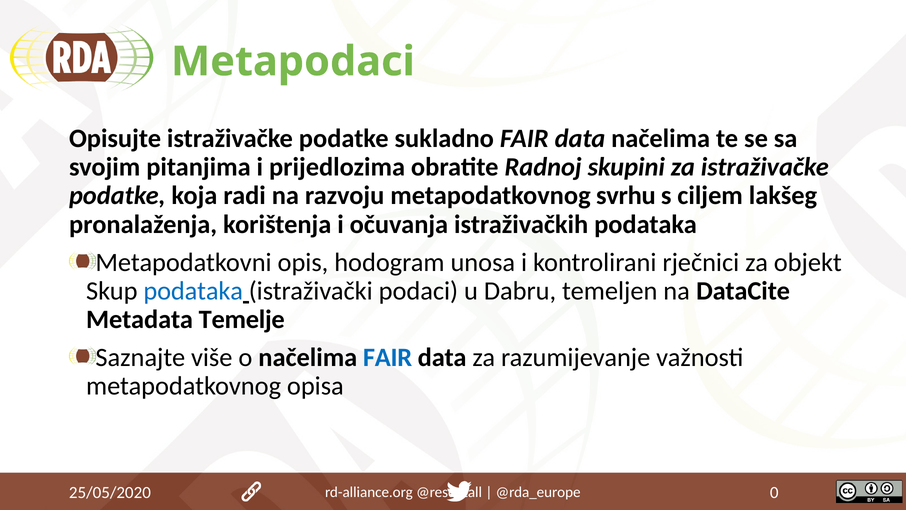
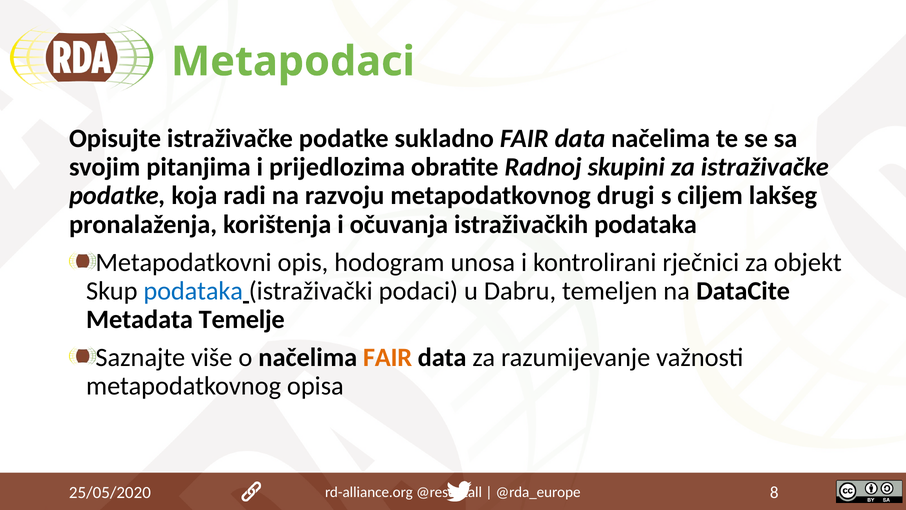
svrhu: svrhu -> drugi
FAIR at (388, 357) colour: blue -> orange
0: 0 -> 8
